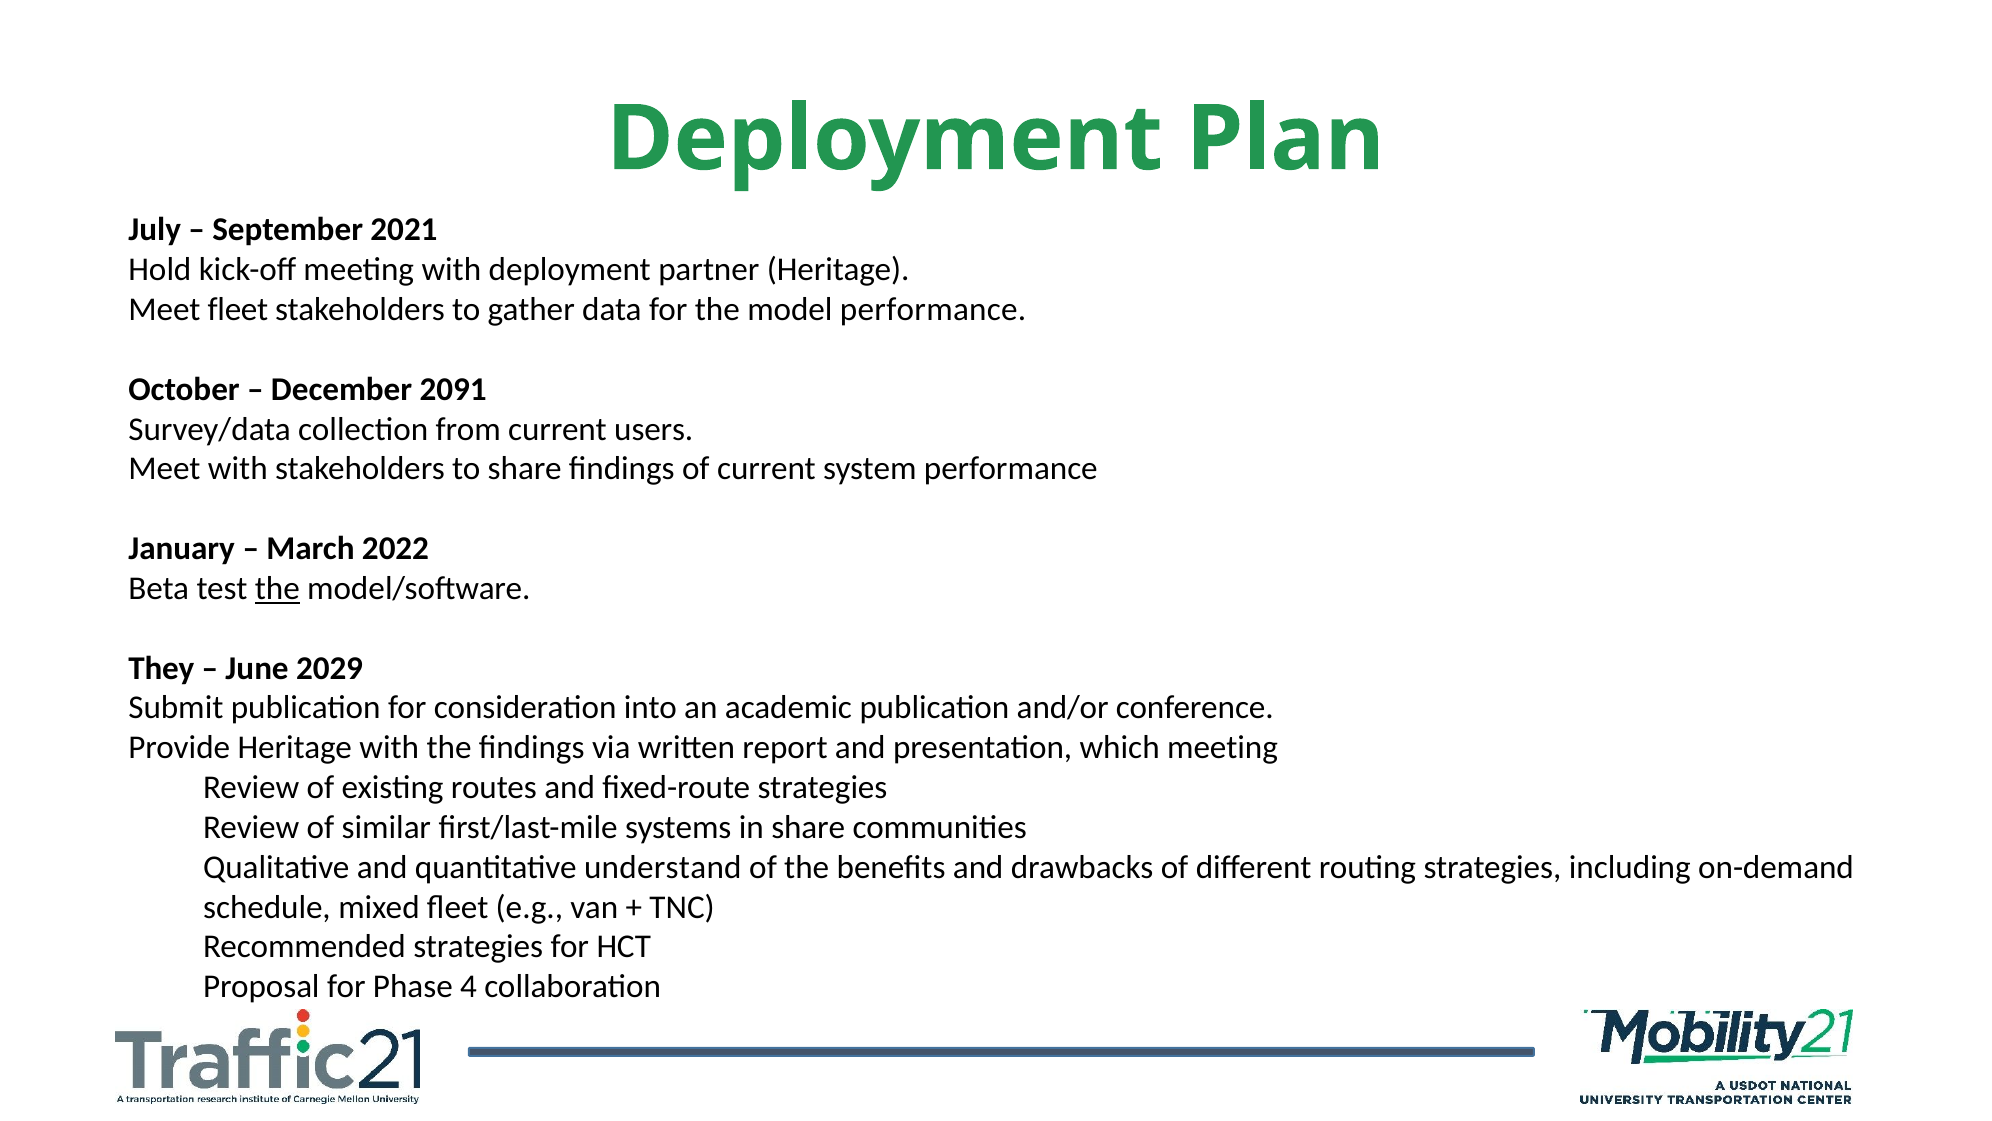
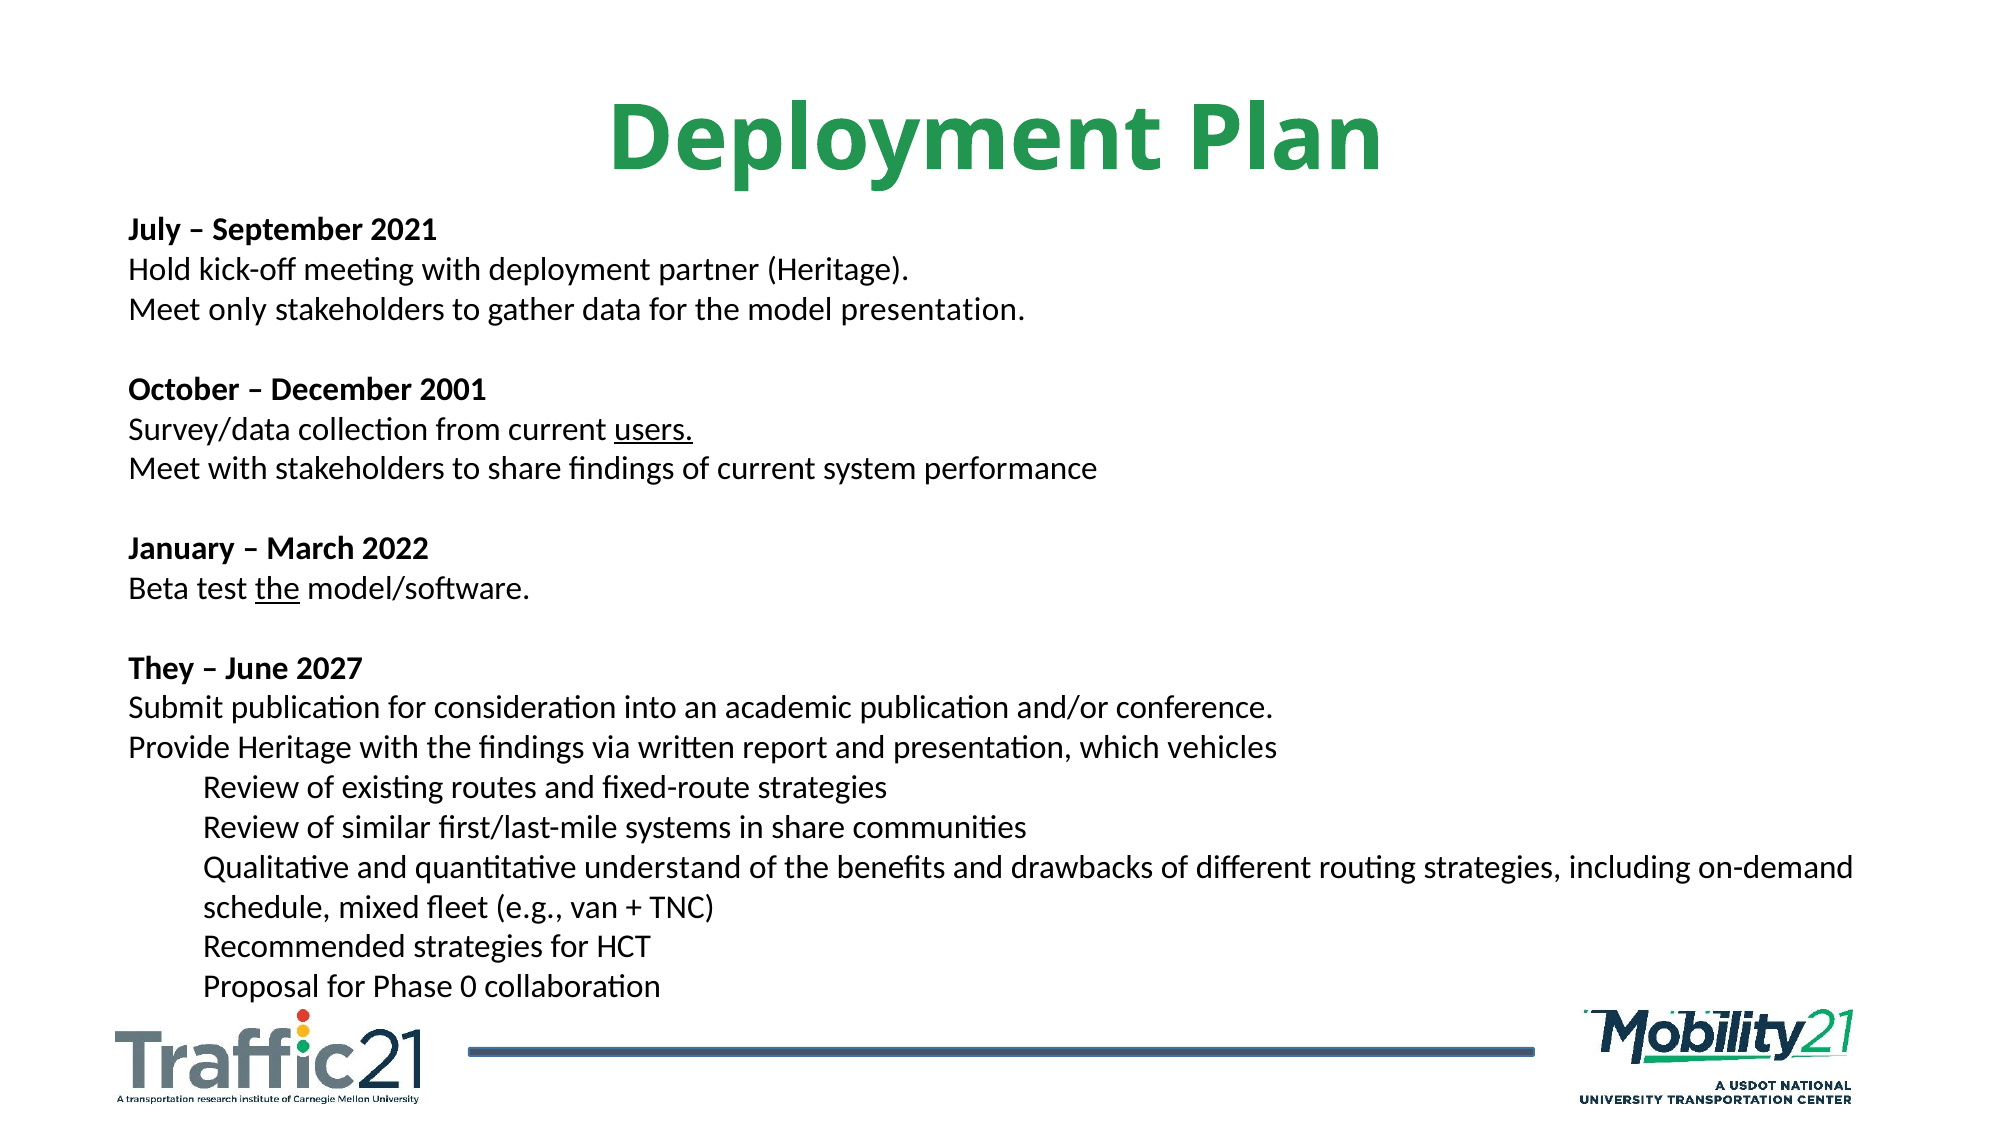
Meet fleet: fleet -> only
model performance: performance -> presentation
2091: 2091 -> 2001
users underline: none -> present
2029: 2029 -> 2027
which meeting: meeting -> vehicles
4: 4 -> 0
